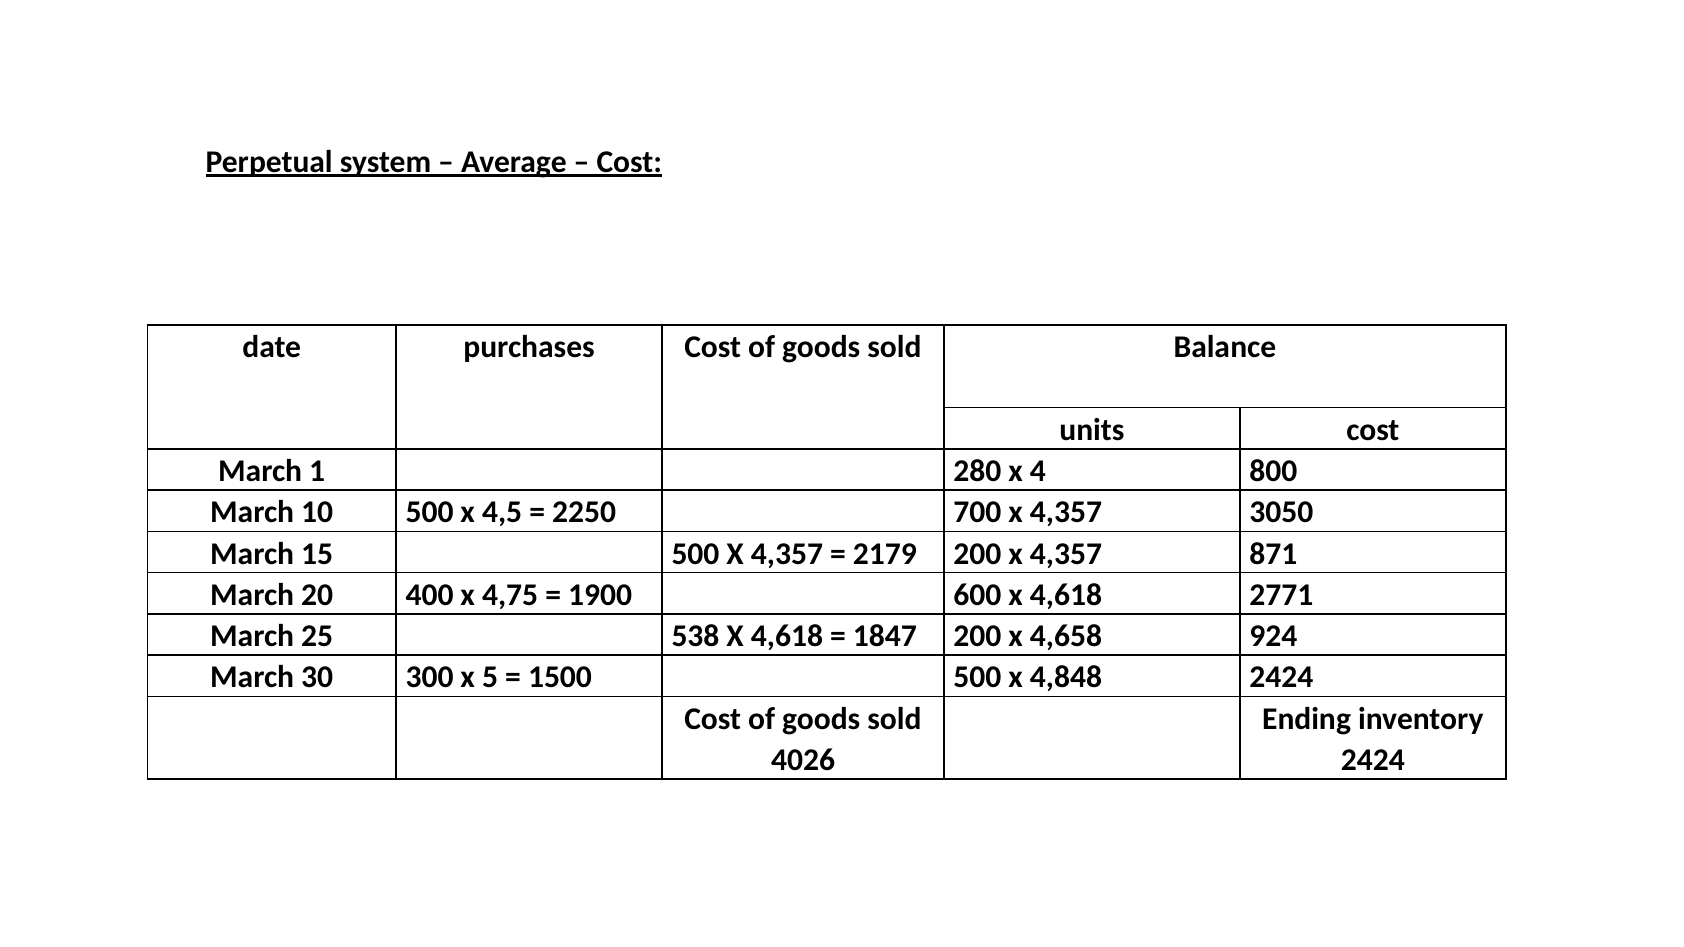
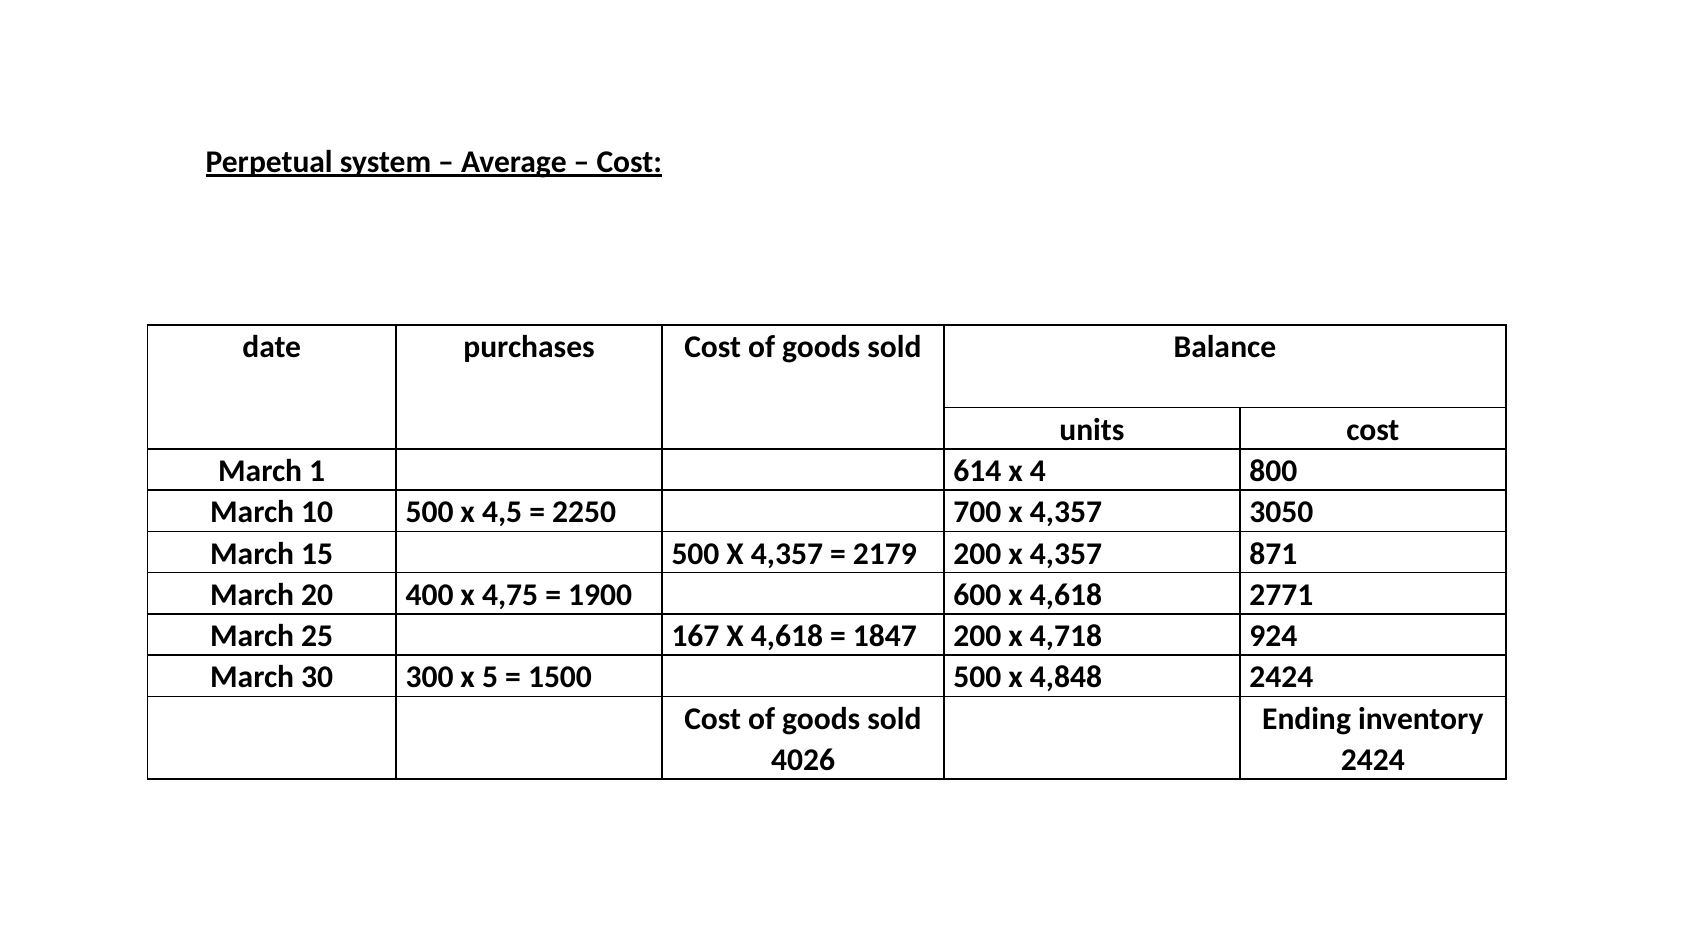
280: 280 -> 614
538: 538 -> 167
4,658: 4,658 -> 4,718
